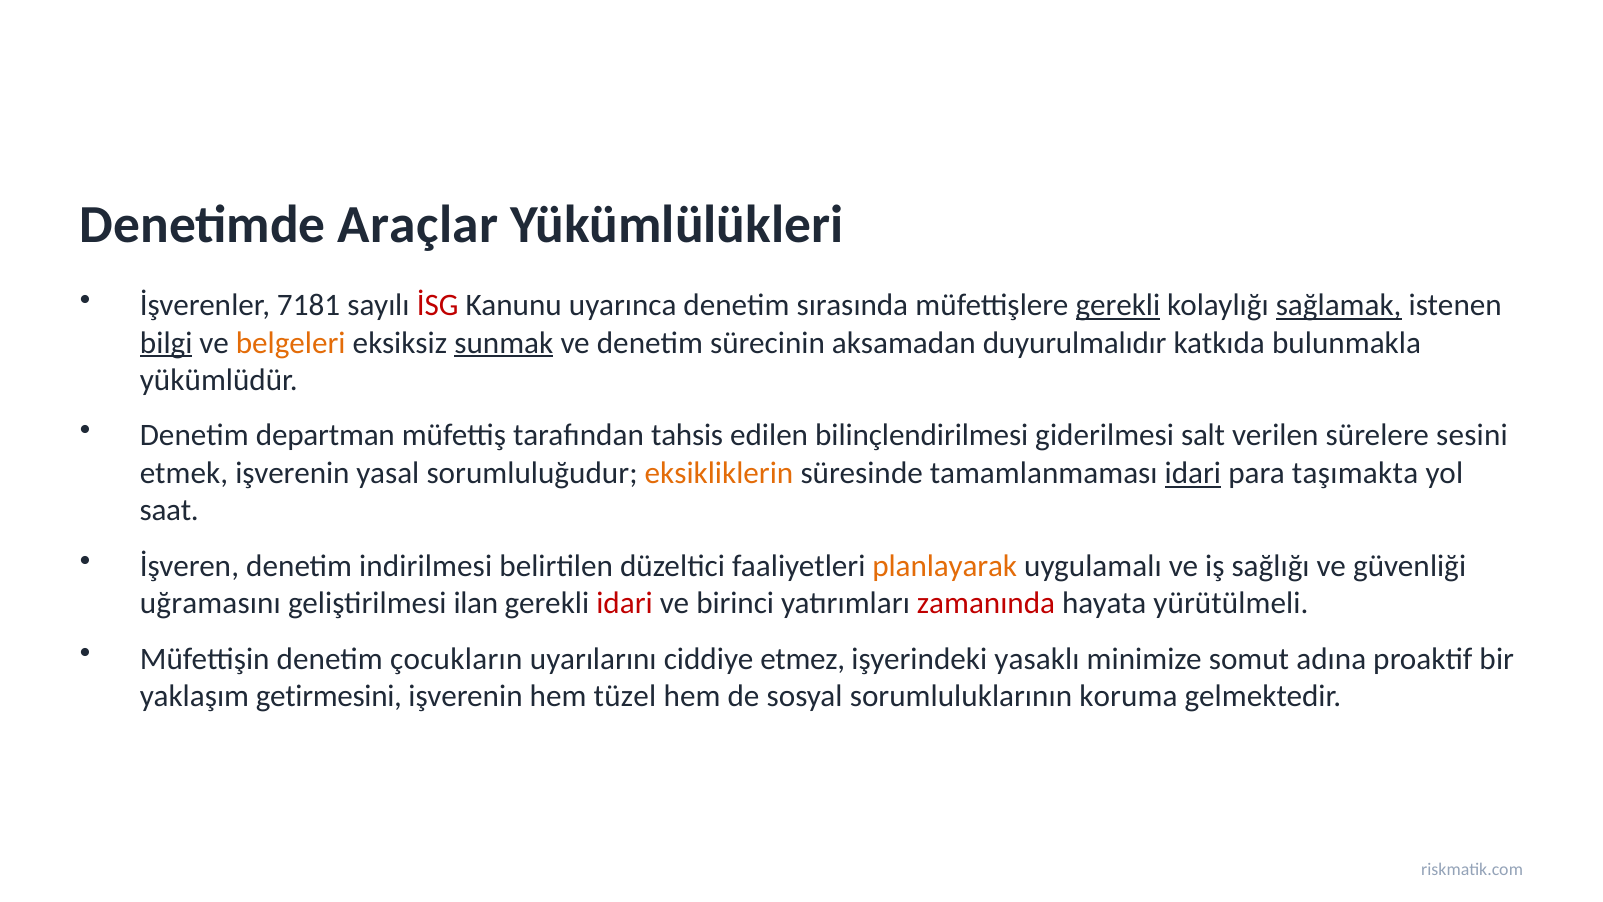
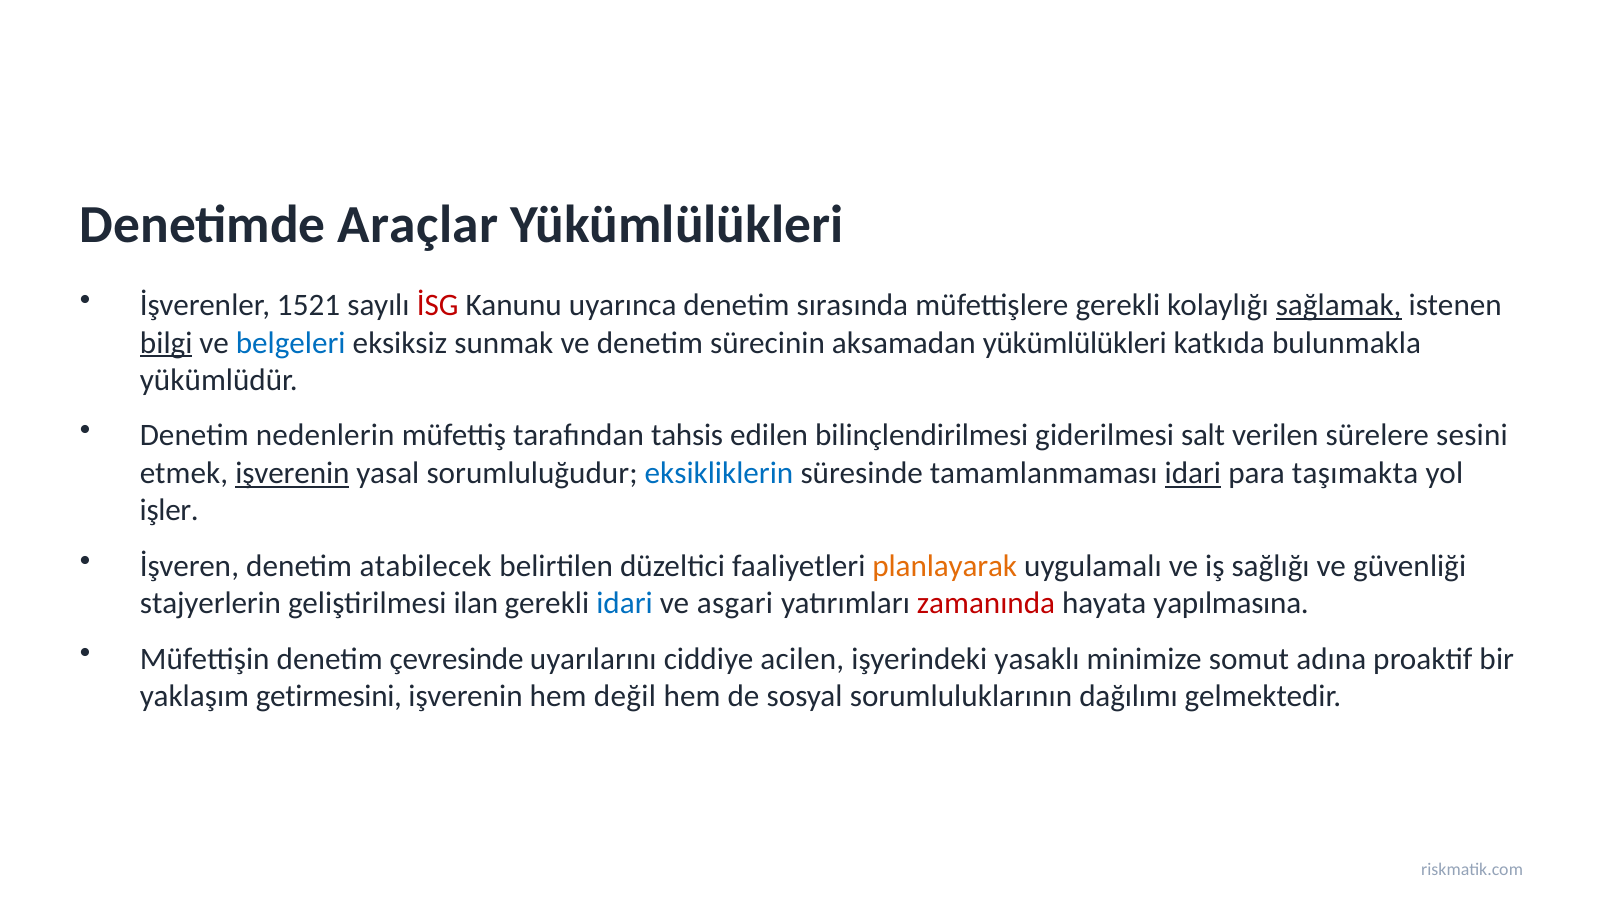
7181: 7181 -> 1521
gerekli at (1118, 305) underline: present -> none
belgeleri colour: orange -> blue
sunmak underline: present -> none
aksamadan duyurulmalıdır: duyurulmalıdır -> yükümlülükleri
departman: departman -> nedenlerin
işverenin at (292, 473) underline: none -> present
eksikliklerin colour: orange -> blue
saat: saat -> işler
indirilmesi: indirilmesi -> atabilecek
uğramasını: uğramasını -> stajyerlerin
idari at (625, 603) colour: red -> blue
birinci: birinci -> asgari
yürütülmeli: yürütülmeli -> yapılmasına
çocukların: çocukların -> çevresinde
etmez: etmez -> acilen
tüzel: tüzel -> değil
koruma: koruma -> dağılımı
